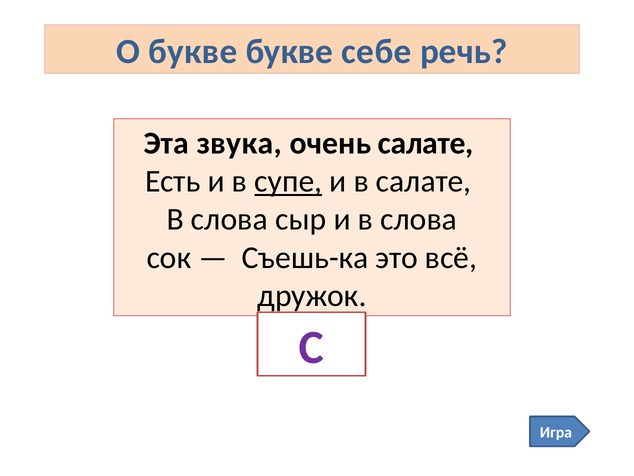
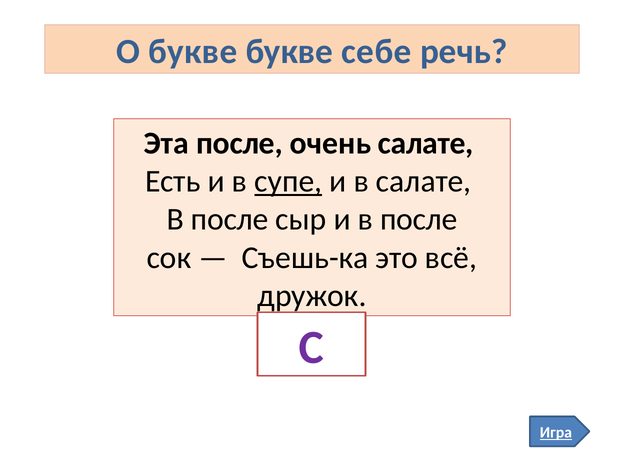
Эта звука: звука -> после
слова at (229, 219): слова -> после
и в слова: слова -> после
Игра underline: none -> present
